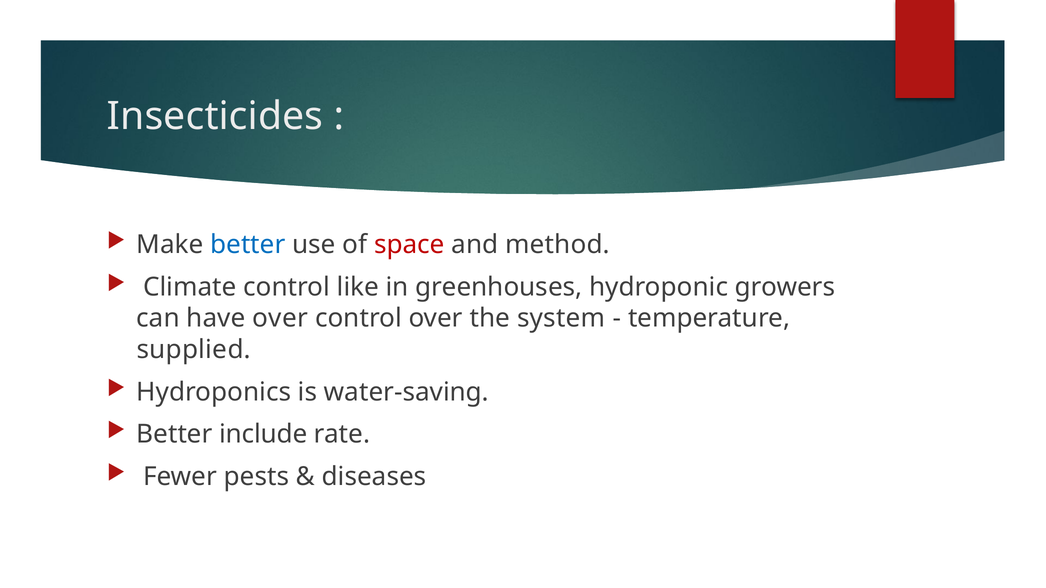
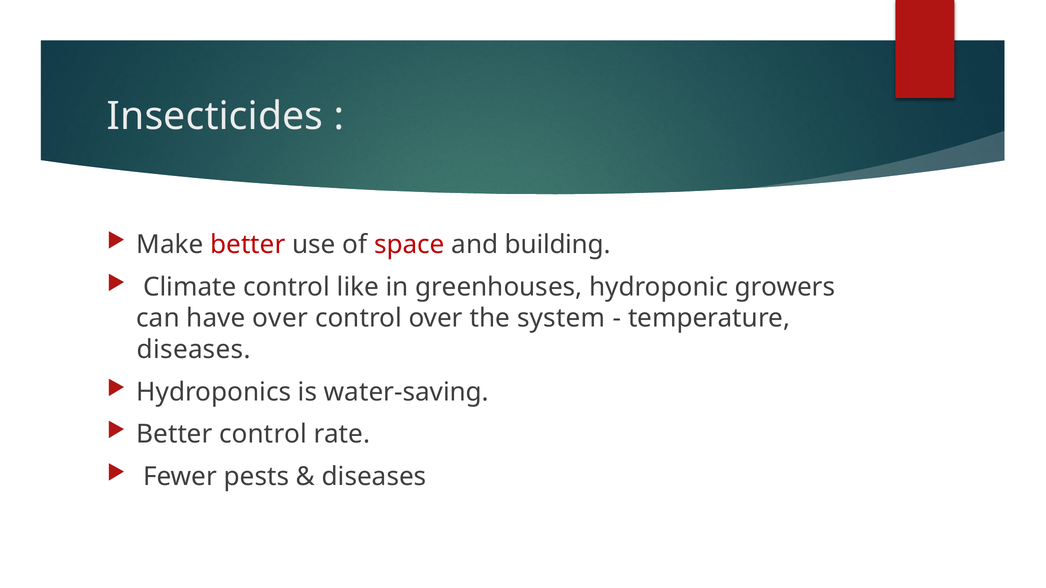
better at (248, 245) colour: blue -> red
method: method -> building
supplied at (194, 350): supplied -> diseases
Better include: include -> control
